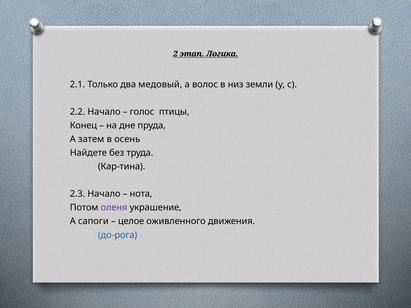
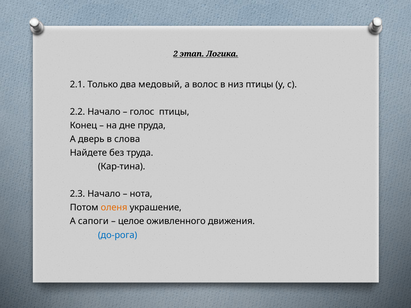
низ земли: земли -> птицы
затем: затем -> дверь
осень: осень -> слова
оленя colour: purple -> orange
